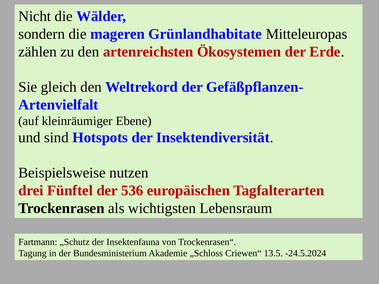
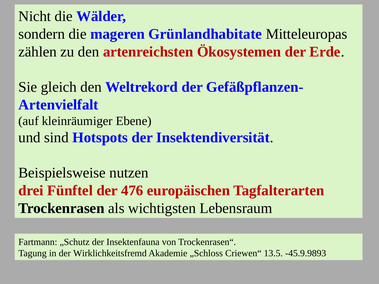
536: 536 -> 476
Bundesministerium: Bundesministerium -> Wirklichkeitsfremd
-24.5.2024: -24.5.2024 -> -45.9.9893
